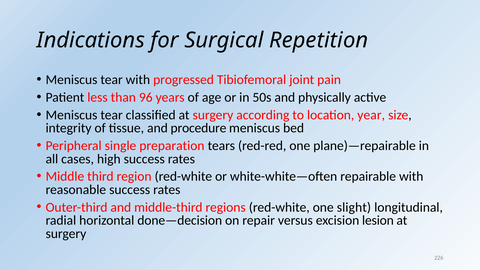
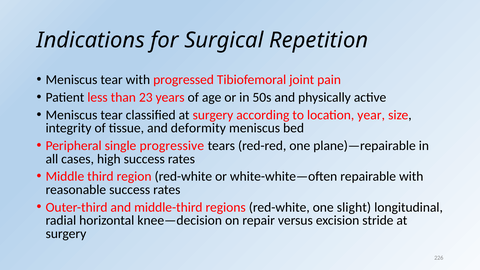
96: 96 -> 23
procedure: procedure -> deformity
preparation: preparation -> progressive
done—decision: done—decision -> knee—decision
lesion: lesion -> stride
